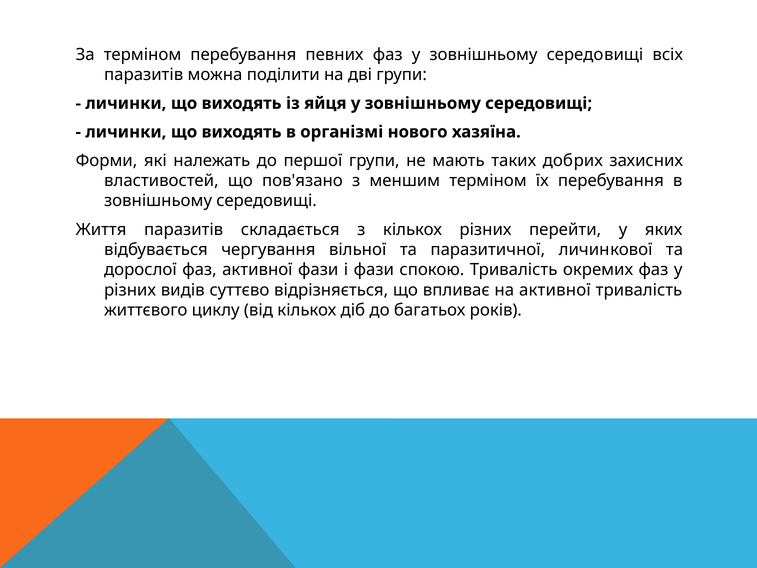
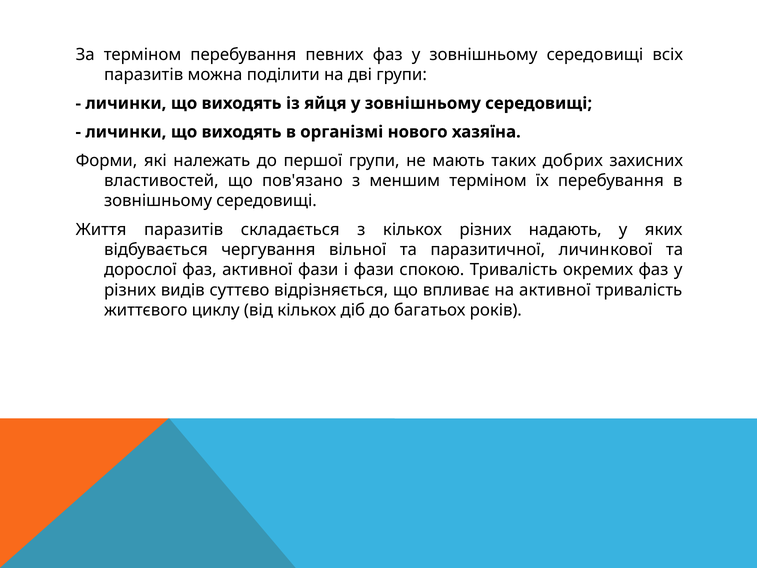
перейти: перейти -> надають
